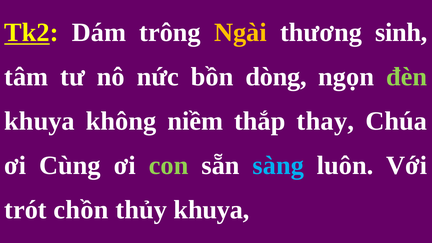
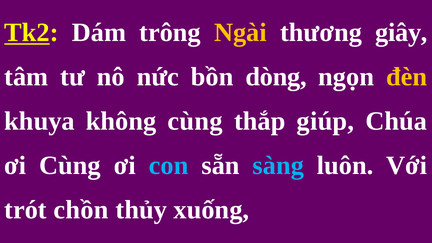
sinh: sinh -> giây
đèn colour: light green -> yellow
không niềm: niềm -> cùng
thay: thay -> giúp
con colour: light green -> light blue
thủy khuya: khuya -> xuống
